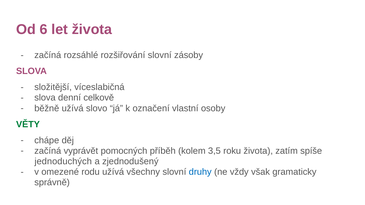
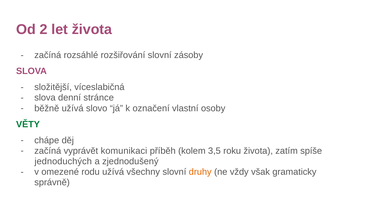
6: 6 -> 2
celkově: celkově -> stránce
pomocných: pomocných -> komunikaci
druhy colour: blue -> orange
